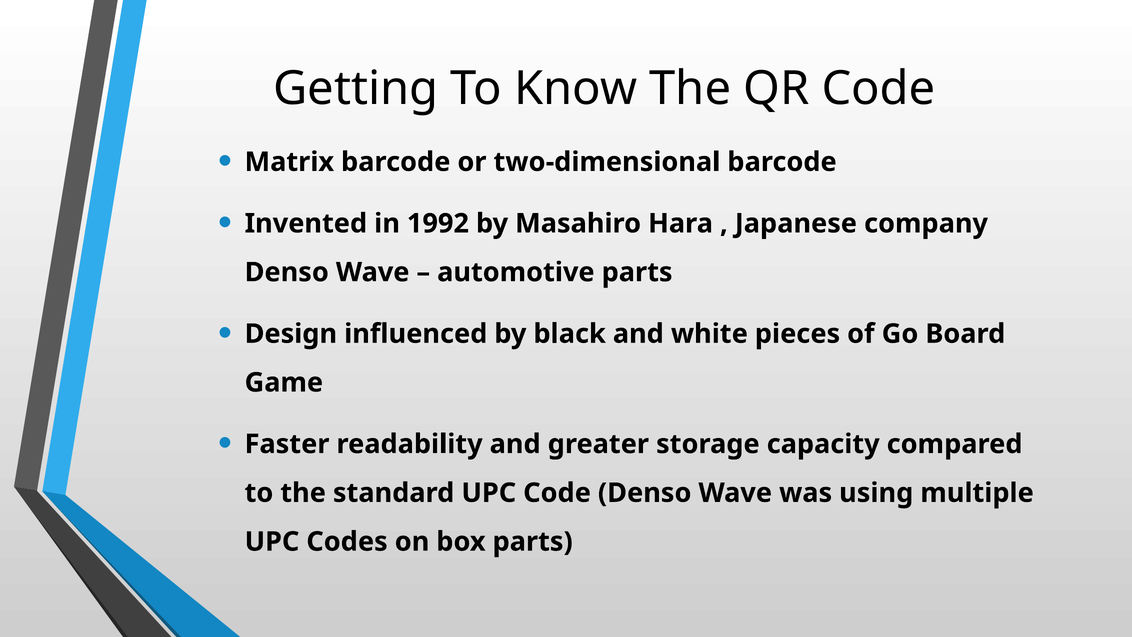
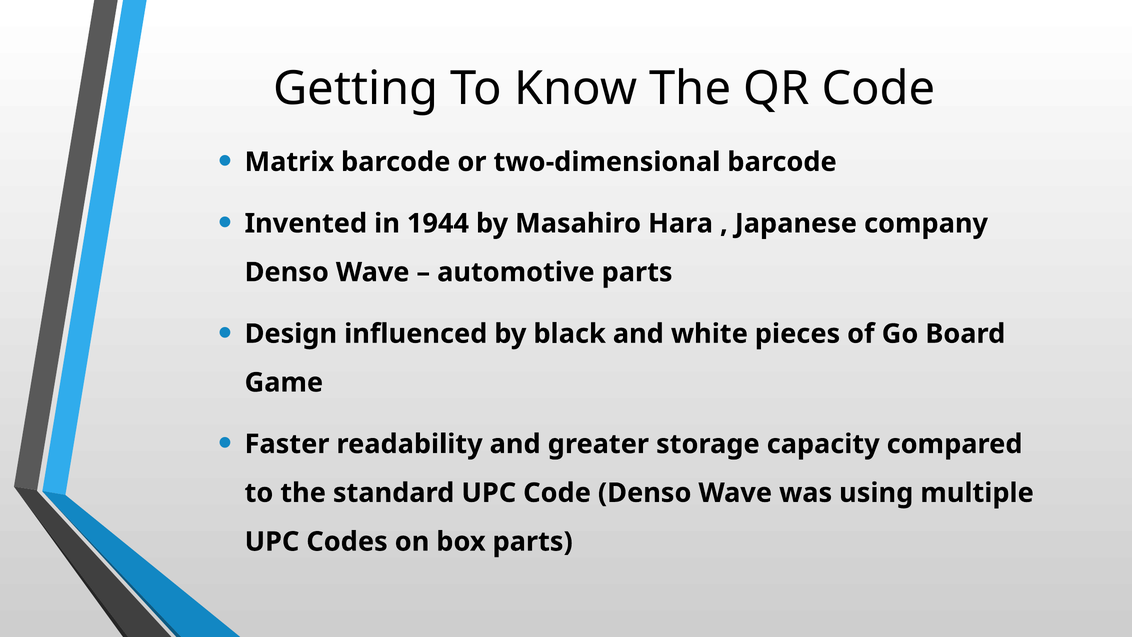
1992: 1992 -> 1944
